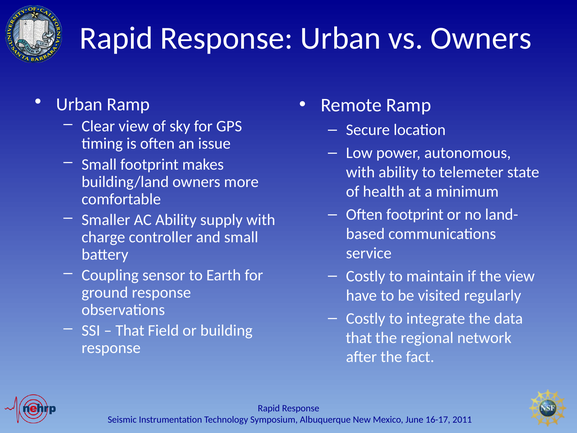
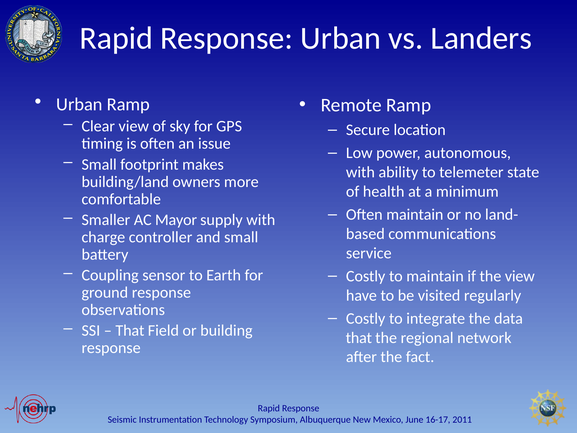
vs Owners: Owners -> Landers
Often footprint: footprint -> maintain
AC Ability: Ability -> Mayor
